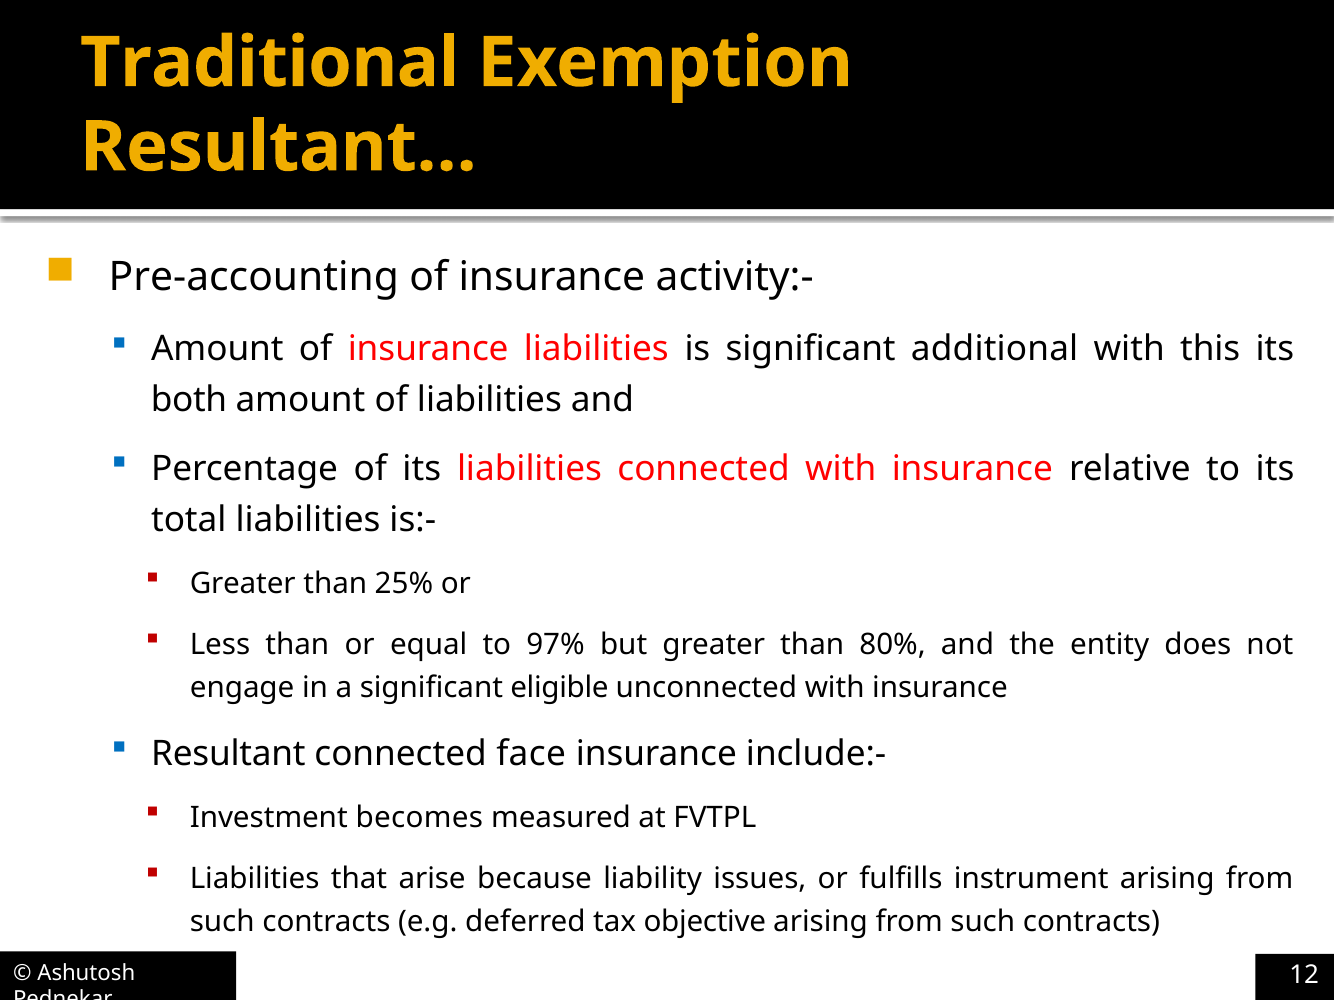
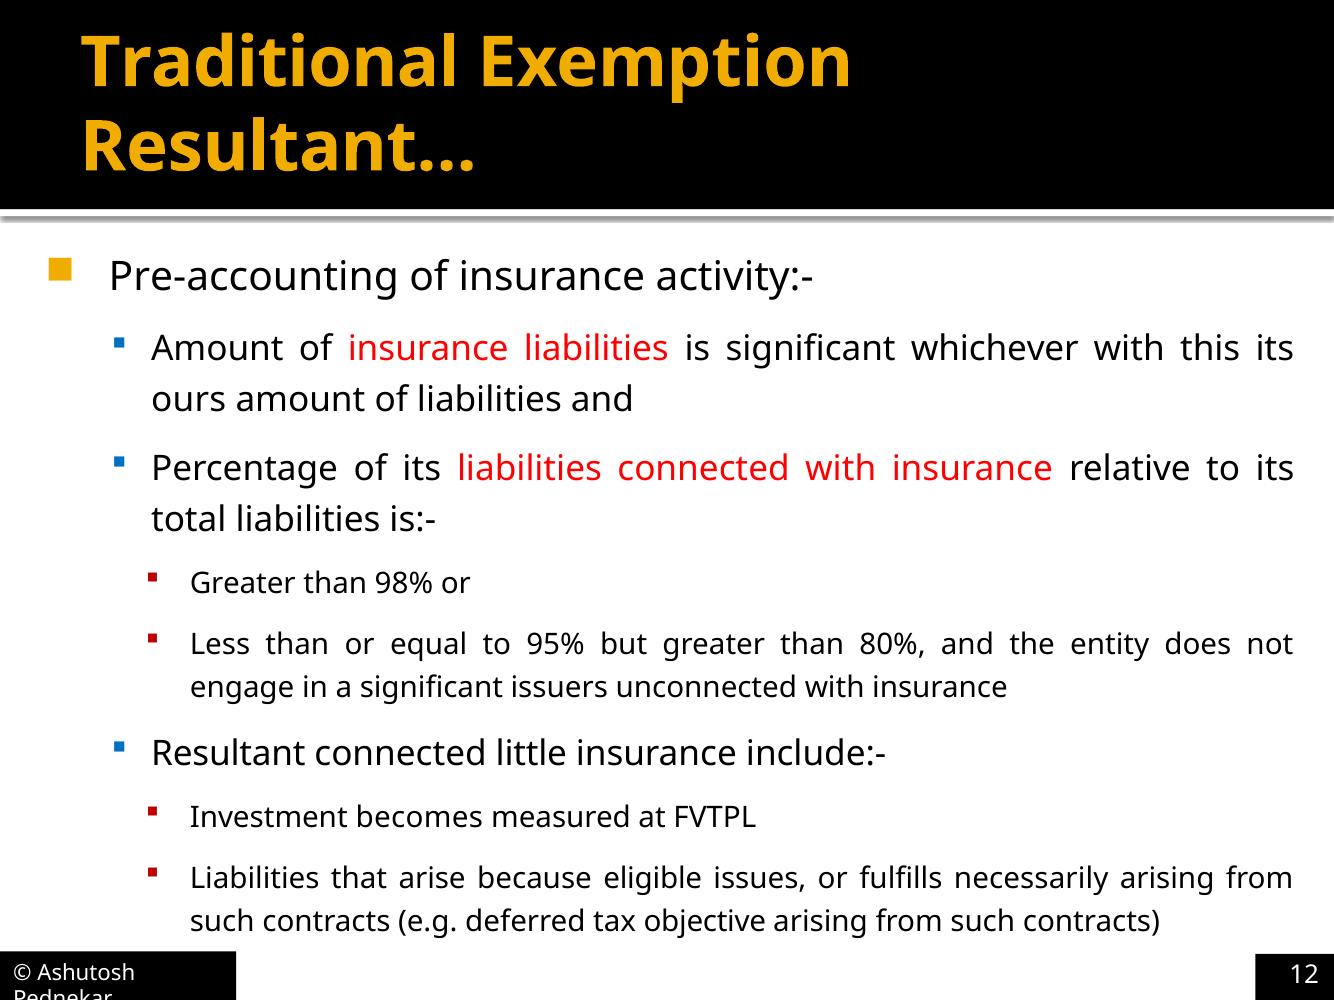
additional: additional -> whichever
both: both -> ours
25%: 25% -> 98%
97%: 97% -> 95%
eligible: eligible -> issuers
face: face -> little
liability: liability -> eligible
instrument: instrument -> necessarily
